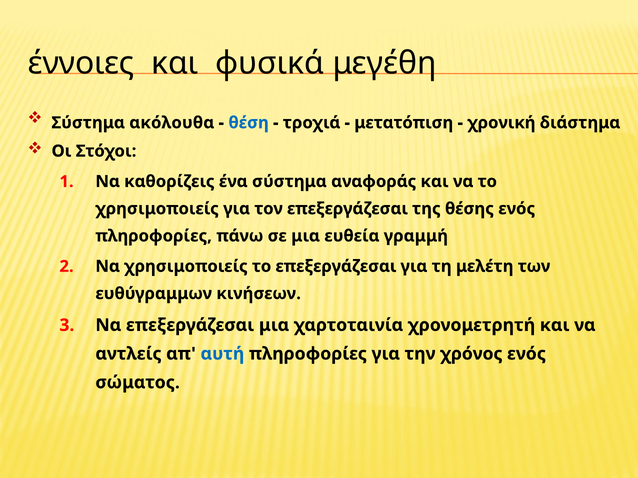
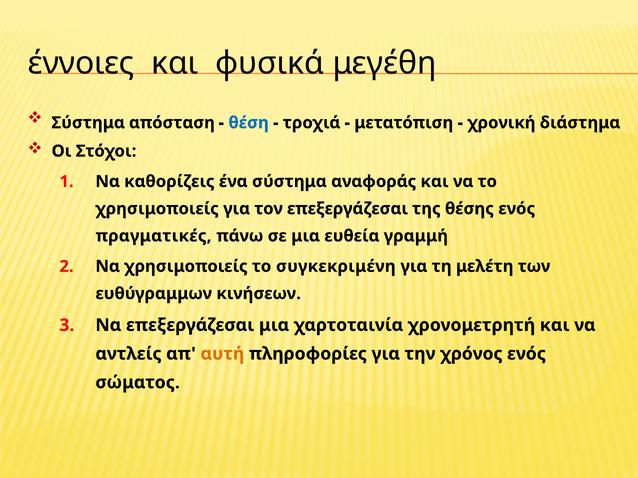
ακόλουθα: ακόλουθα -> απόσταση
πληροφορίες at (154, 236): πληροφορίες -> πραγματικές
το επεξεργάζεσαι: επεξεργάζεσαι -> συγκεκριμένη
αυτή colour: blue -> orange
